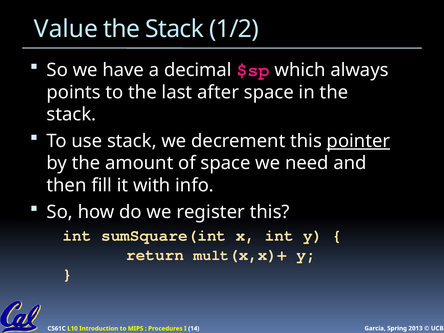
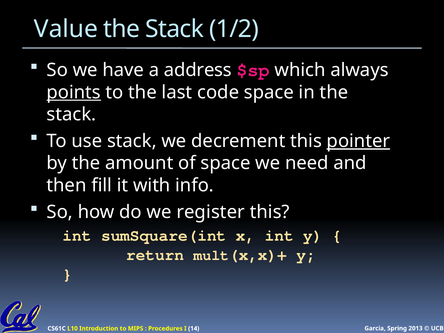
decimal: decimal -> address
points underline: none -> present
after: after -> code
